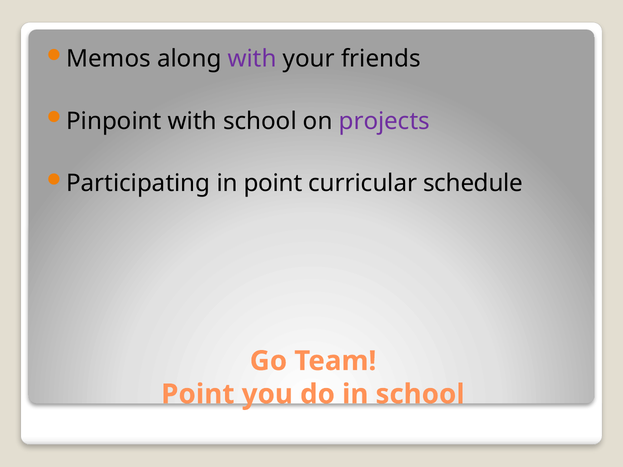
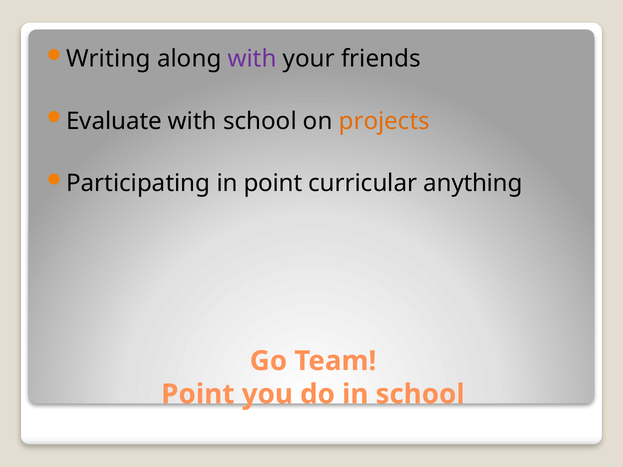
Memos: Memos -> Writing
Pinpoint: Pinpoint -> Evaluate
projects colour: purple -> orange
schedule: schedule -> anything
